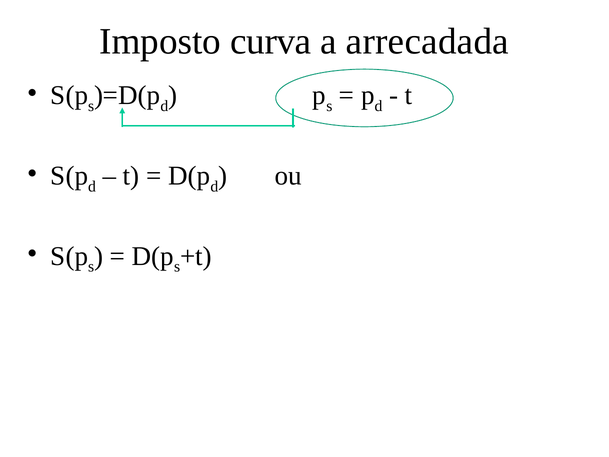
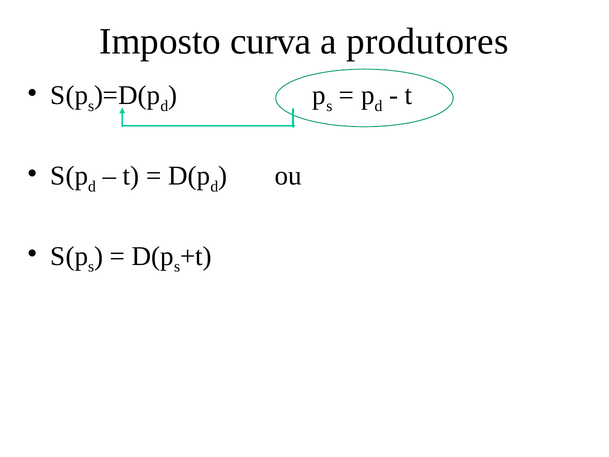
arrecadada: arrecadada -> produtores
